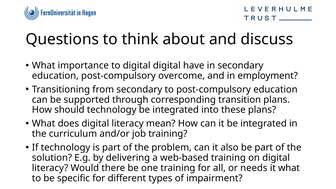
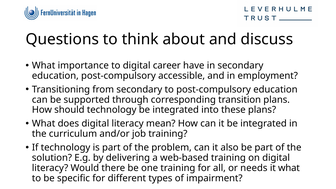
digital digital: digital -> career
overcome: overcome -> accessible
